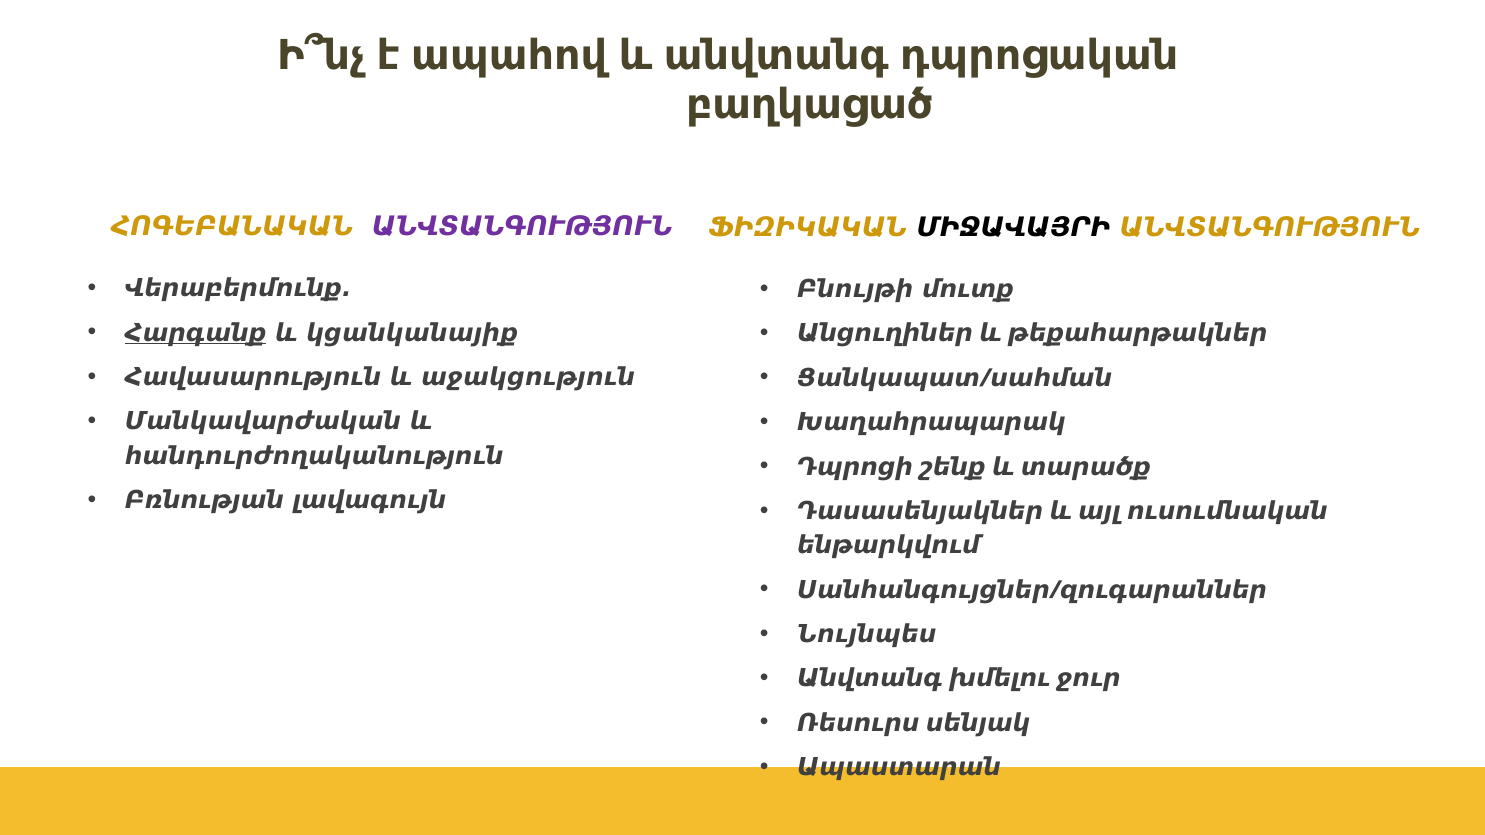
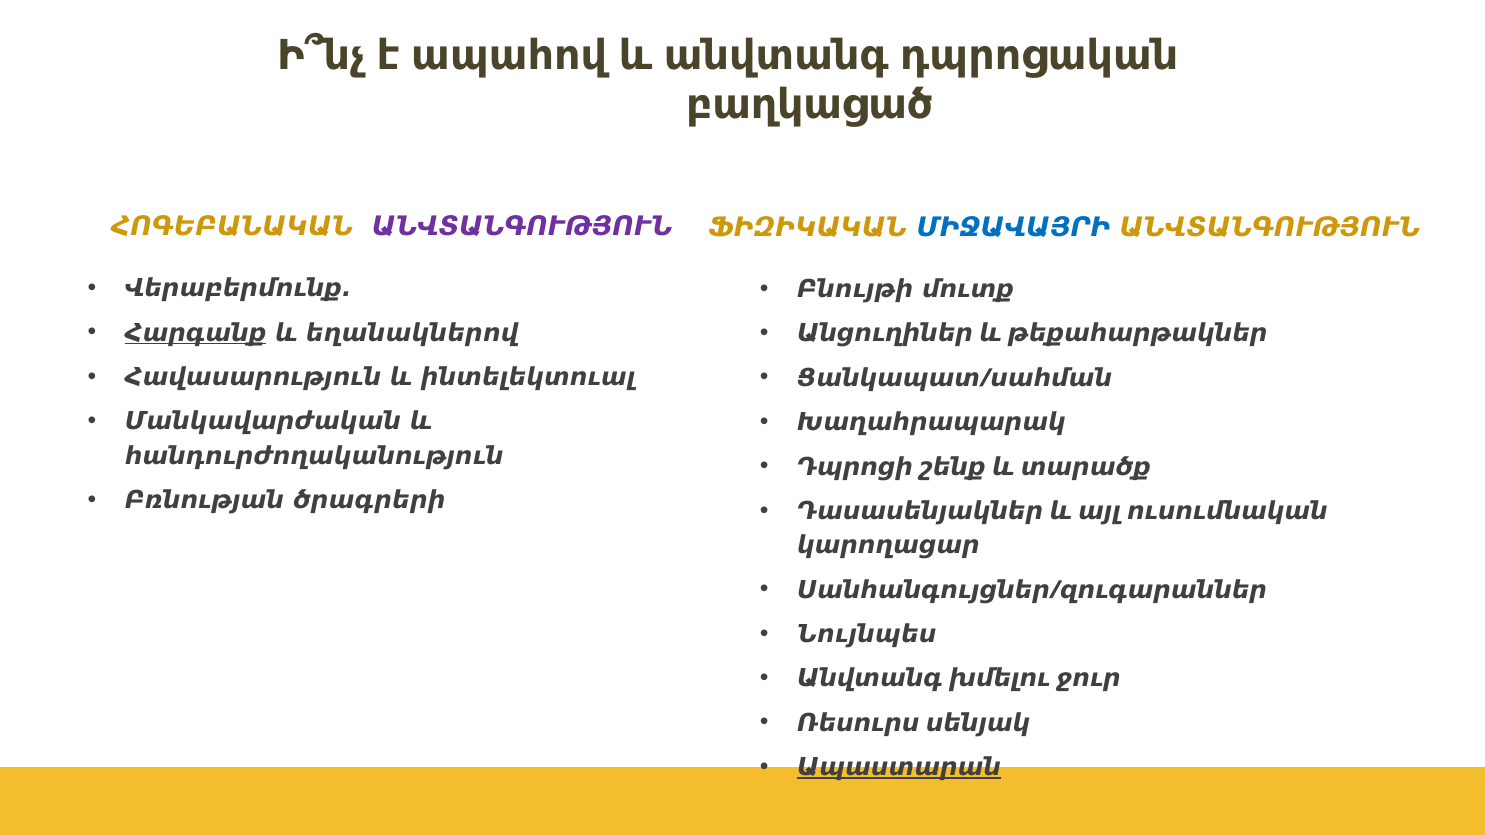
ՄԻՋԱՎԱՅՐԻ colour: black -> blue
կցանկանայիք: կցանկանայիք -> եղանակներով
աջակցություն: աջակցություն -> ինտելեկտուալ
լավագույն: լավագույն -> ծրագրերի
ենթարկվում: ենթարկվում -> կարողացար
Ապաստարան underline: none -> present
